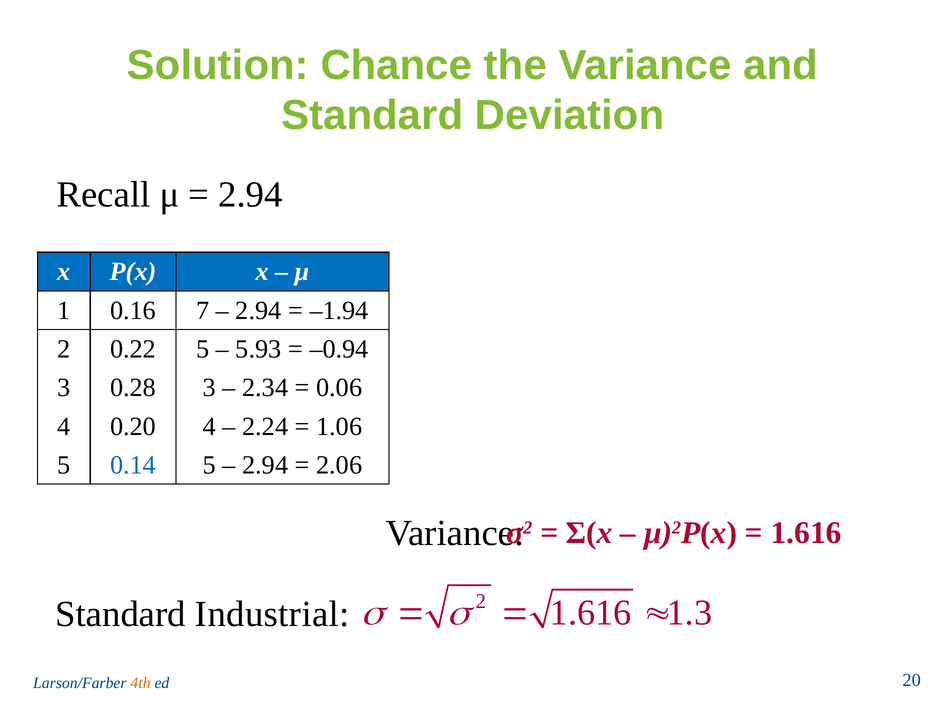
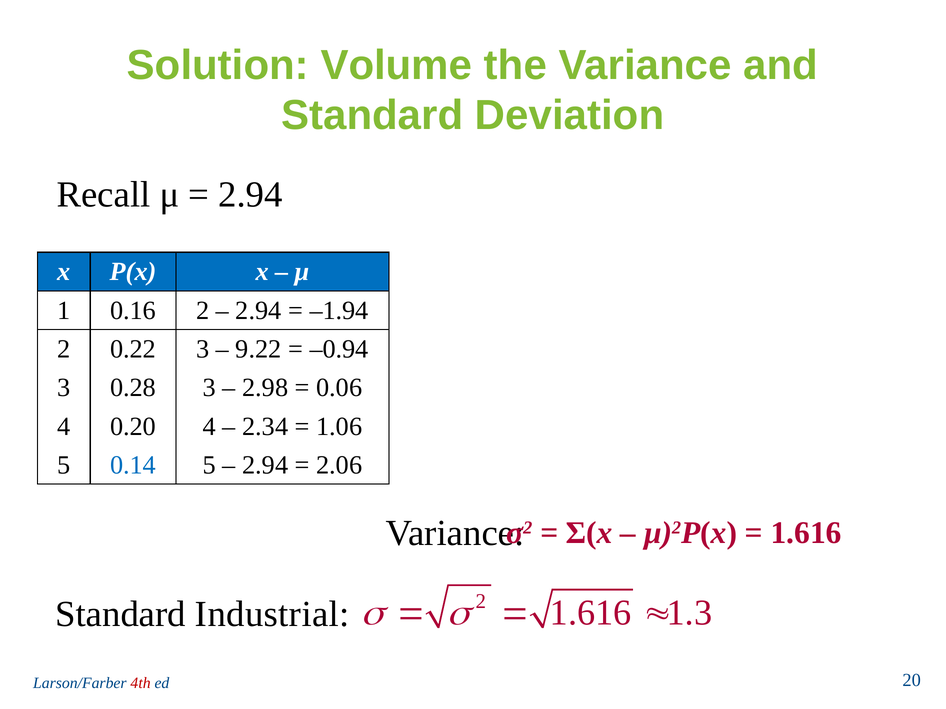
Chance: Chance -> Volume
0.16 7: 7 -> 2
0.22 5: 5 -> 3
5.93: 5.93 -> 9.22
2.34: 2.34 -> 2.98
2.24: 2.24 -> 2.34
4th colour: orange -> red
